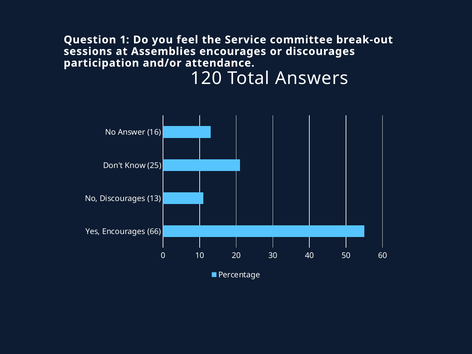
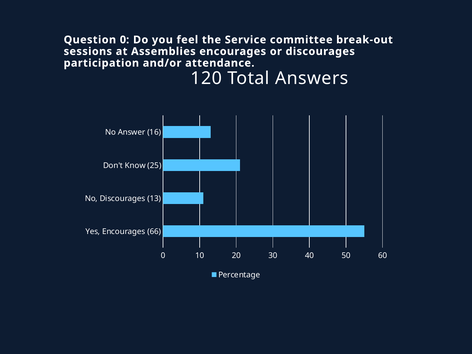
Question 1: 1 -> 0
